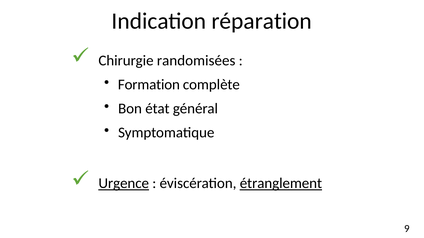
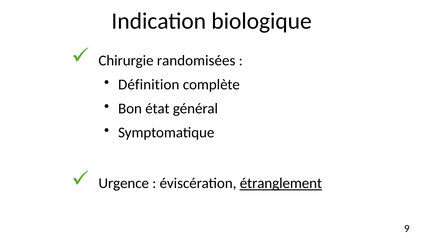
réparation: réparation -> biologique
Formation: Formation -> Définition
Urgence underline: present -> none
